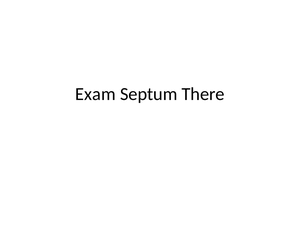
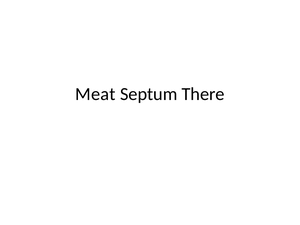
Exam: Exam -> Meat
